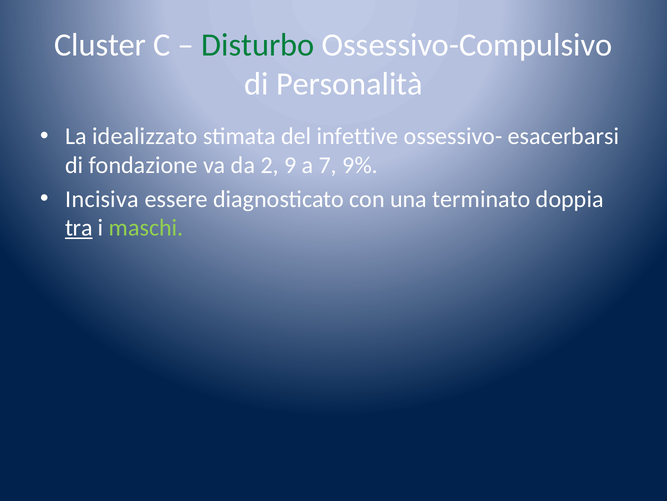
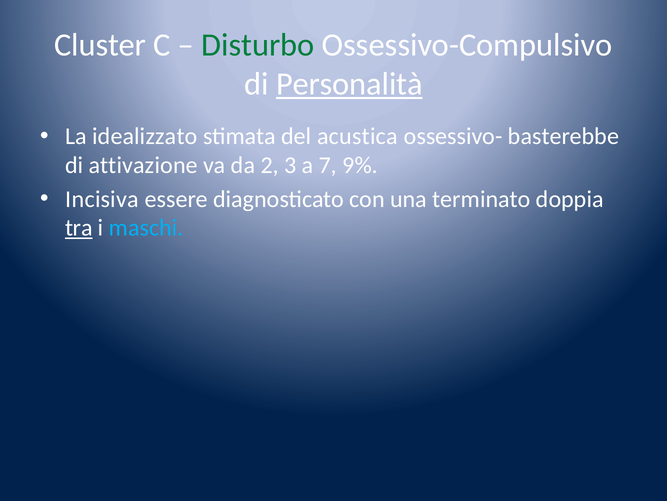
Personalità underline: none -> present
infettive: infettive -> acustica
esacerbarsi: esacerbarsi -> basterebbe
fondazione: fondazione -> attivazione
9: 9 -> 3
maschi colour: light green -> light blue
